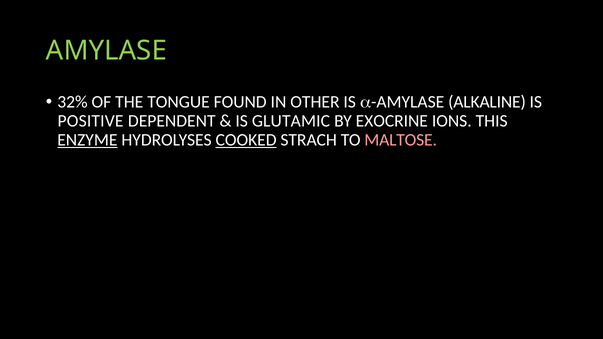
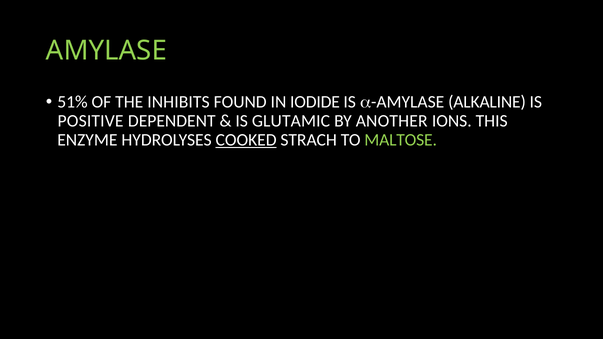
32%: 32% -> 51%
TONGUE: TONGUE -> INHIBITS
OTHER: OTHER -> IODIDE
EXOCRINE: EXOCRINE -> ANOTHER
ENZYME underline: present -> none
MALTOSE colour: pink -> light green
